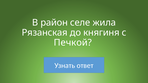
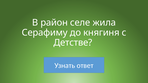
Рязанская: Рязанская -> Серафиму
Печкой: Печкой -> Детстве
